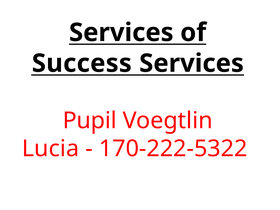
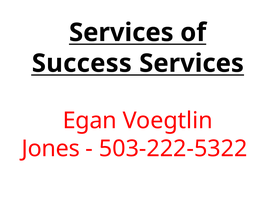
Pupil: Pupil -> Egan
Lucia: Lucia -> Jones
170-222-5322: 170-222-5322 -> 503-222-5322
